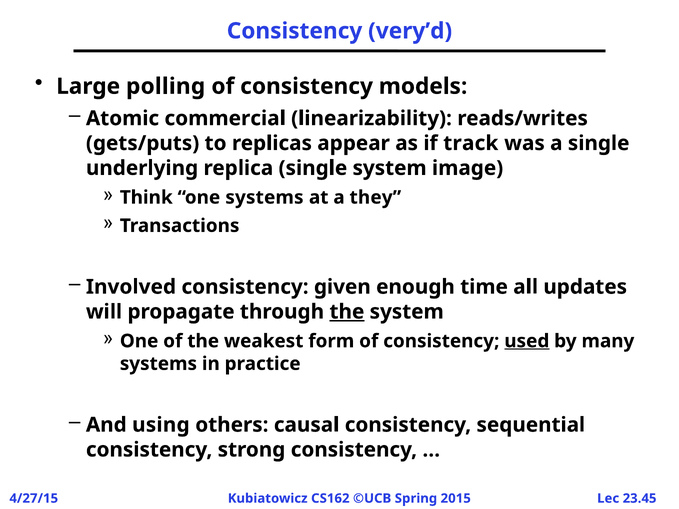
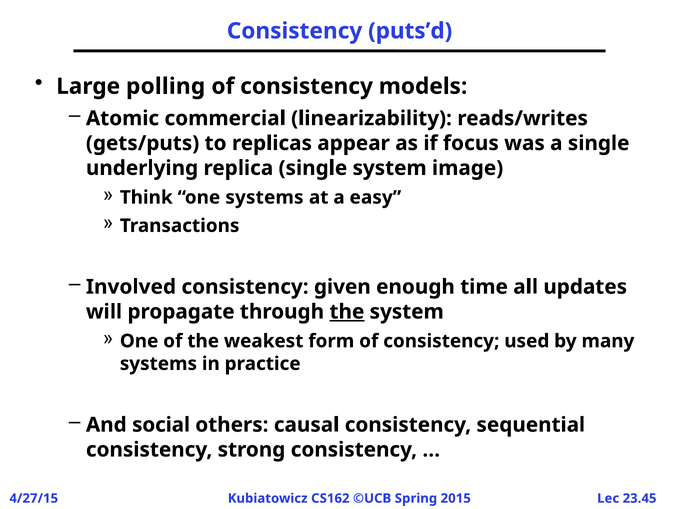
very’d: very’d -> puts’d
track: track -> focus
they: they -> easy
used underline: present -> none
using: using -> social
